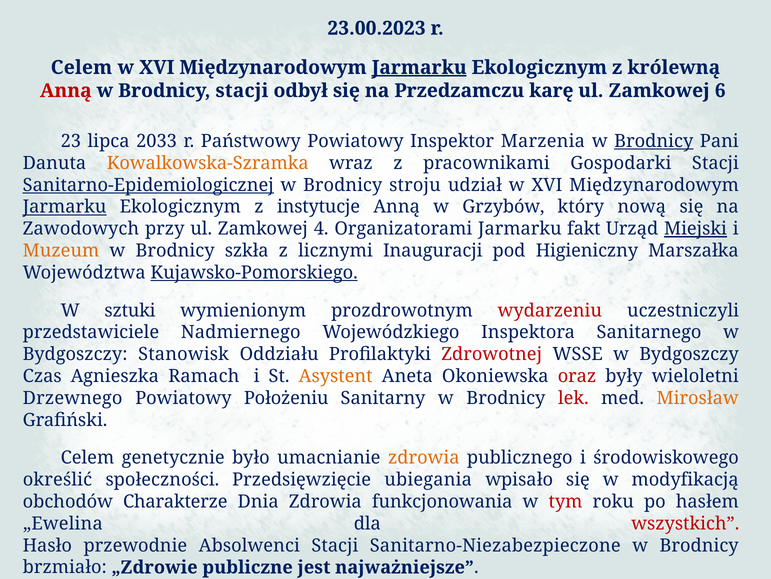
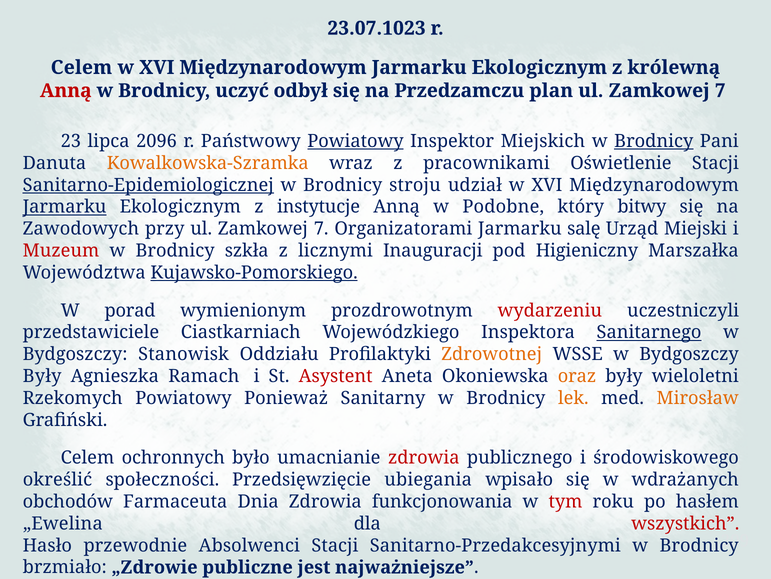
23.00.2023: 23.00.2023 -> 23.07.1023
Jarmarku at (419, 67) underline: present -> none
Brodnicy stacji: stacji -> uczyć
karę: karę -> plan
6 at (720, 91): 6 -> 7
2033: 2033 -> 2096
Powiatowy at (355, 141) underline: none -> present
Marzenia: Marzenia -> Miejskich
Gospodarki: Gospodarki -> Oświetlenie
Grzybów: Grzybów -> Podobne
nową: nową -> bitwy
przy ul Zamkowej 4: 4 -> 7
fakt: fakt -> salę
Miejski underline: present -> none
Muzeum colour: orange -> red
sztuki: sztuki -> porad
Nadmiernego: Nadmiernego -> Ciastkarniach
Sanitarnego underline: none -> present
Zdrowotnej colour: red -> orange
Czas at (42, 376): Czas -> Były
Asystent colour: orange -> red
oraz colour: red -> orange
Drzewnego: Drzewnego -> Rzekomych
Położeniu: Położeniu -> Ponieważ
lek colour: red -> orange
genetycznie: genetycznie -> ochronnych
zdrowia at (424, 457) colour: orange -> red
modyfikacją: modyfikacją -> wdrażanych
Charakterze: Charakterze -> Farmaceuta
Sanitarno-Niezabezpieczone: Sanitarno-Niezabezpieczone -> Sanitarno-Przedakcesyjnymi
